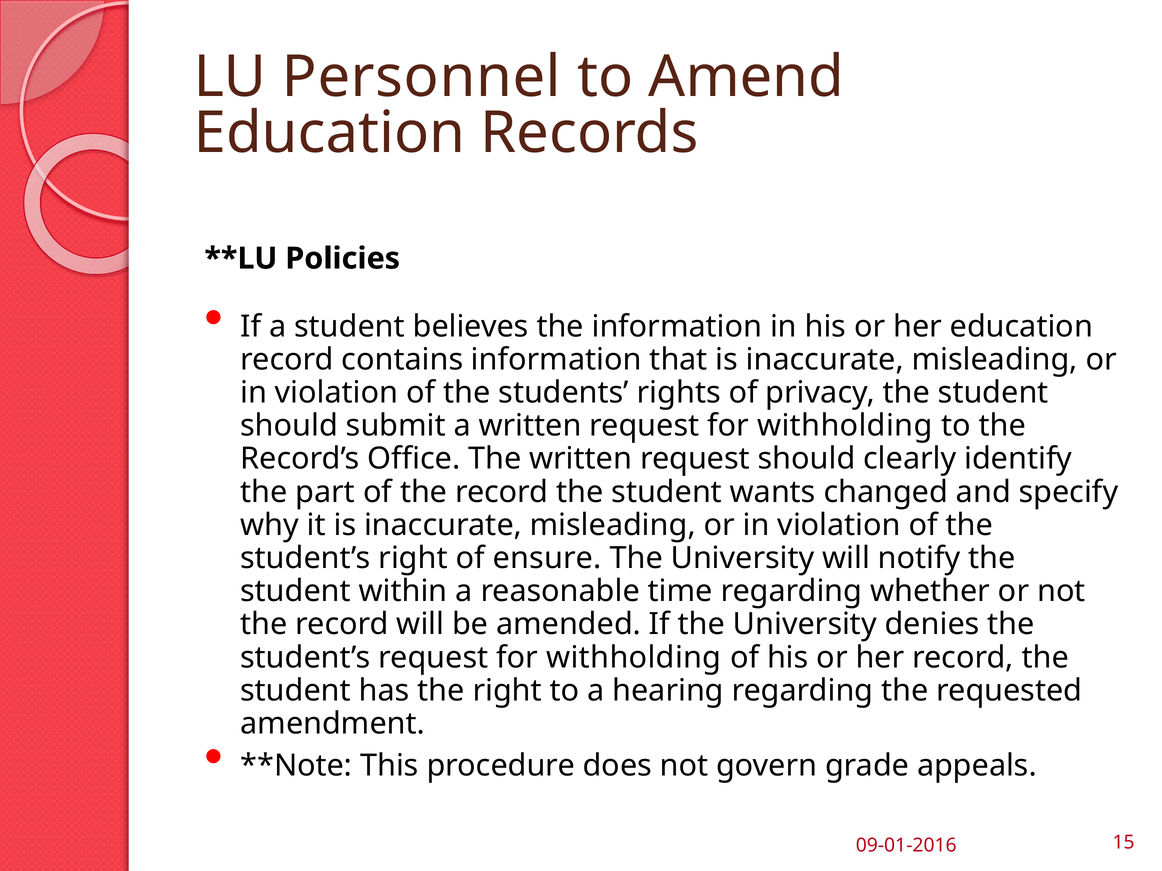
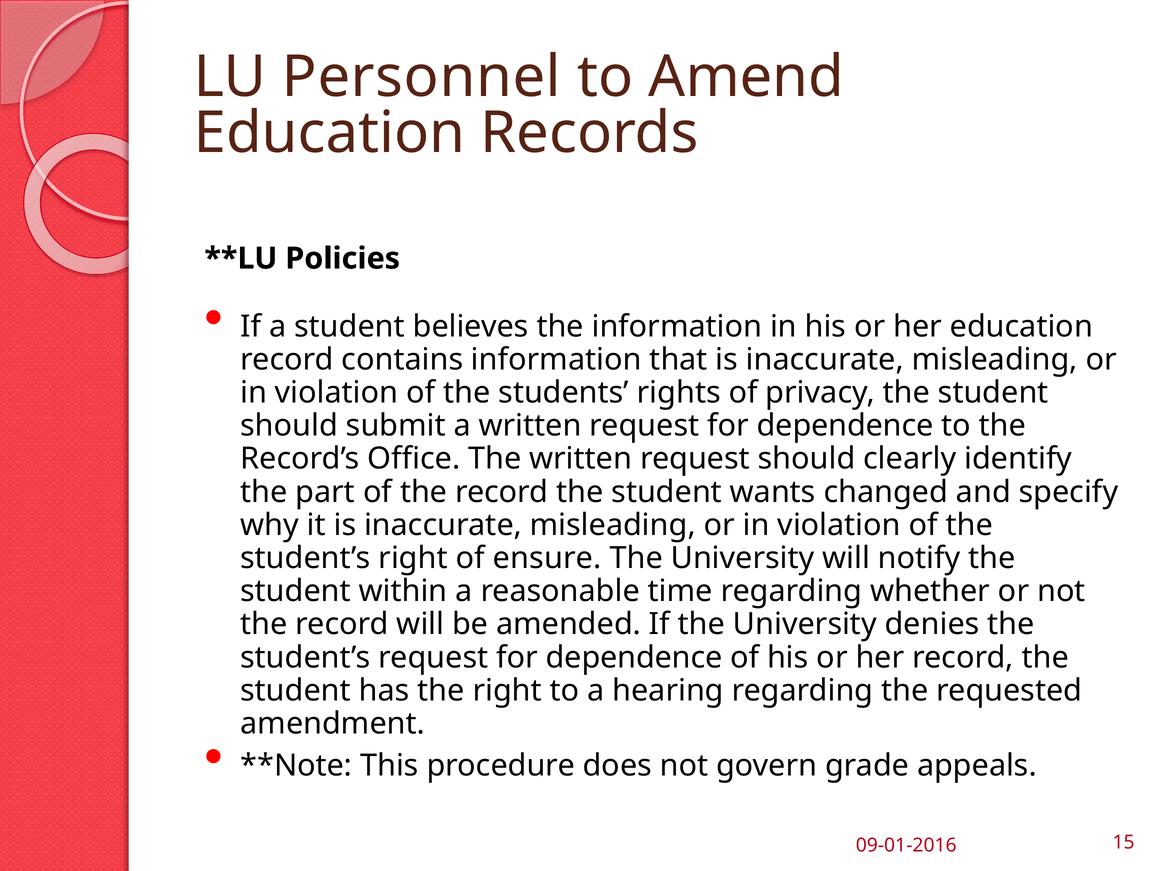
written request for withholding: withholding -> dependence
student’s request for withholding: withholding -> dependence
